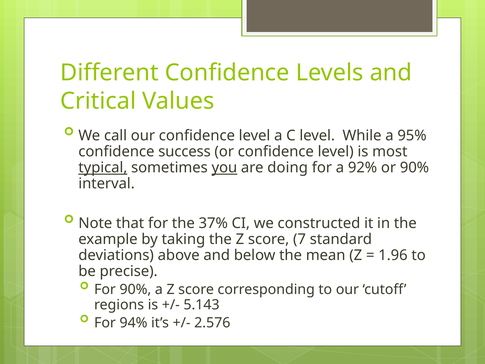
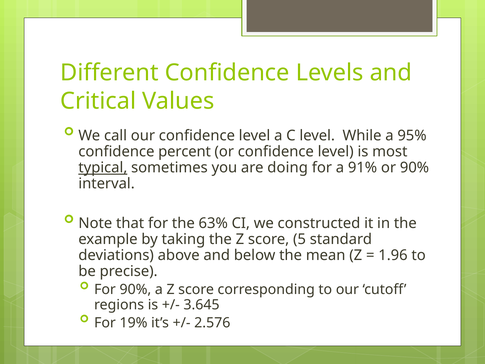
success: success -> percent
you underline: present -> none
92%: 92% -> 91%
37%: 37% -> 63%
7: 7 -> 5
5.143: 5.143 -> 3.645
94%: 94% -> 19%
